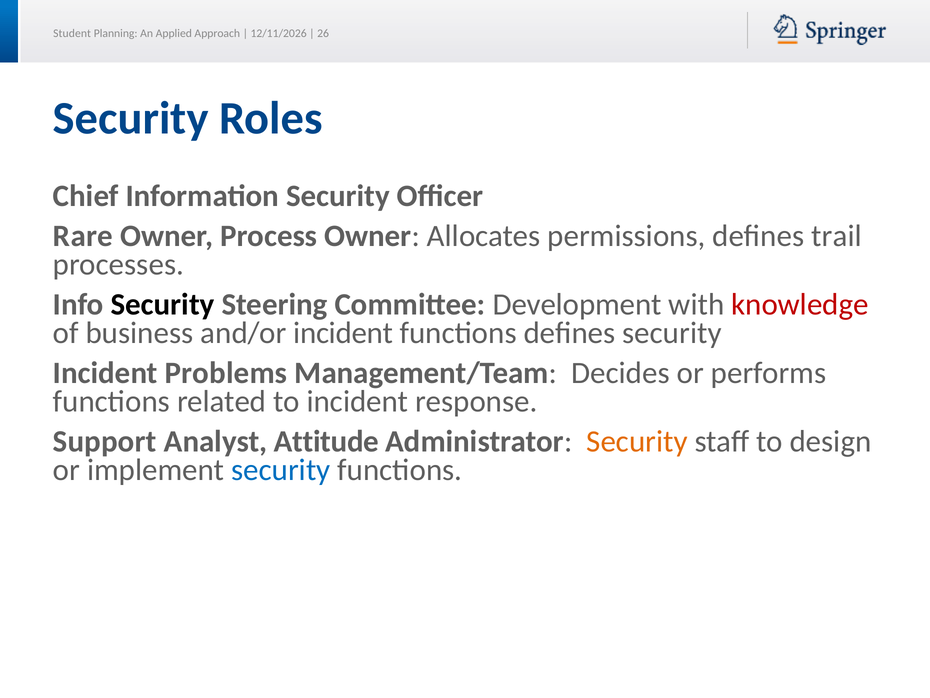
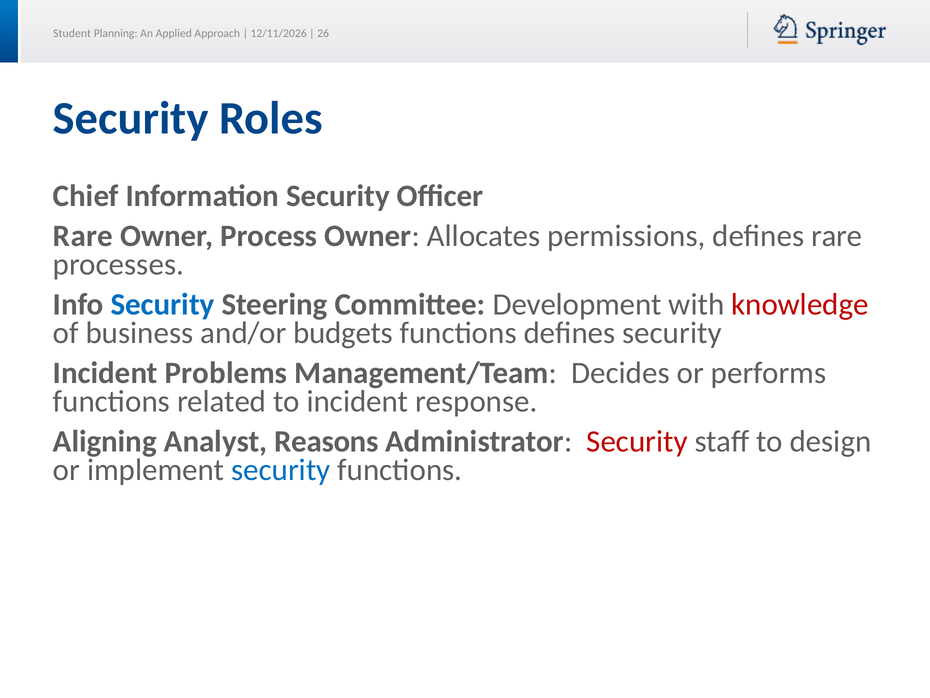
defines trail: trail -> rare
Security at (163, 304) colour: black -> blue
and/or incident: incident -> budgets
Support: Support -> Aligning
Attitude: Attitude -> Reasons
Security at (637, 441) colour: orange -> red
